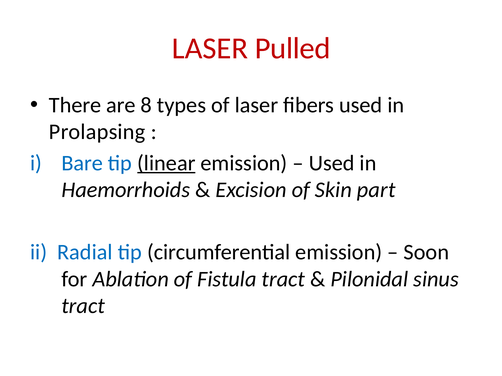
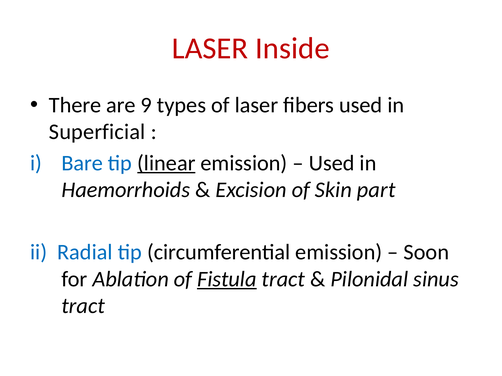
Pulled: Pulled -> Inside
8: 8 -> 9
Prolapsing: Prolapsing -> Superficial
Fistula underline: none -> present
